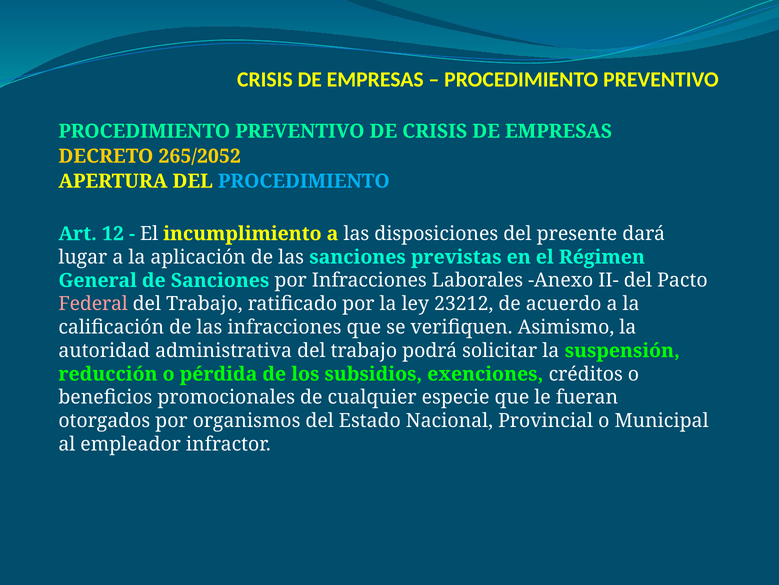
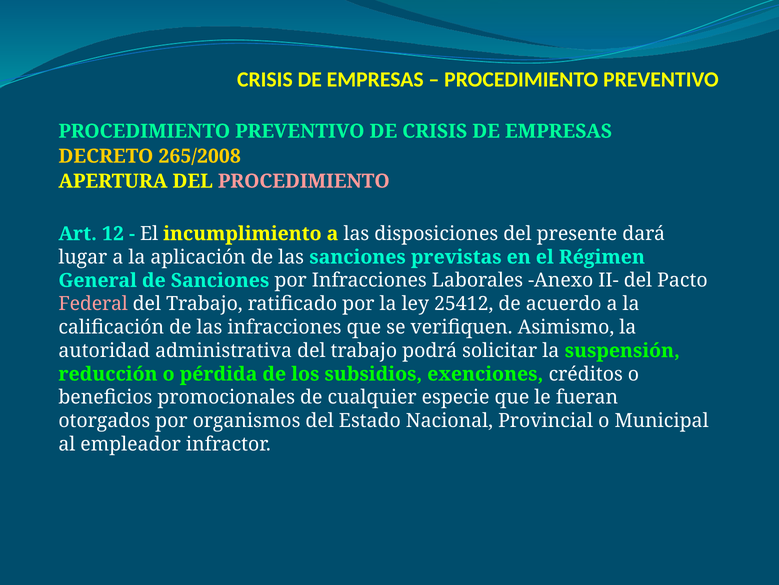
265/2052: 265/2052 -> 265/2008
PROCEDIMIENTO at (304, 181) colour: light blue -> pink
23212: 23212 -> 25412
